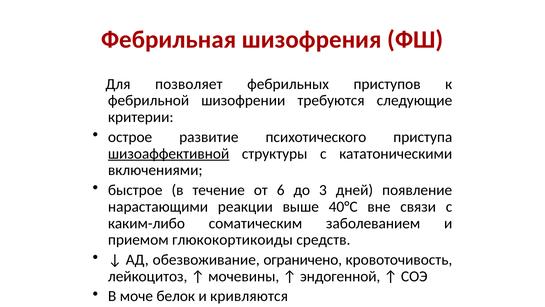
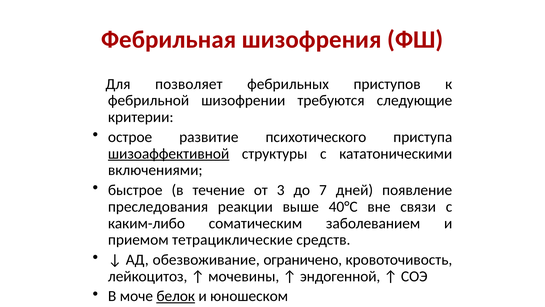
6: 6 -> 3
3: 3 -> 7
нарастающими: нарастающими -> преследования
глюкокортикоиды: глюкокортикоиды -> тетрациклические
белок underline: none -> present
кривляются: кривляются -> юношеском
